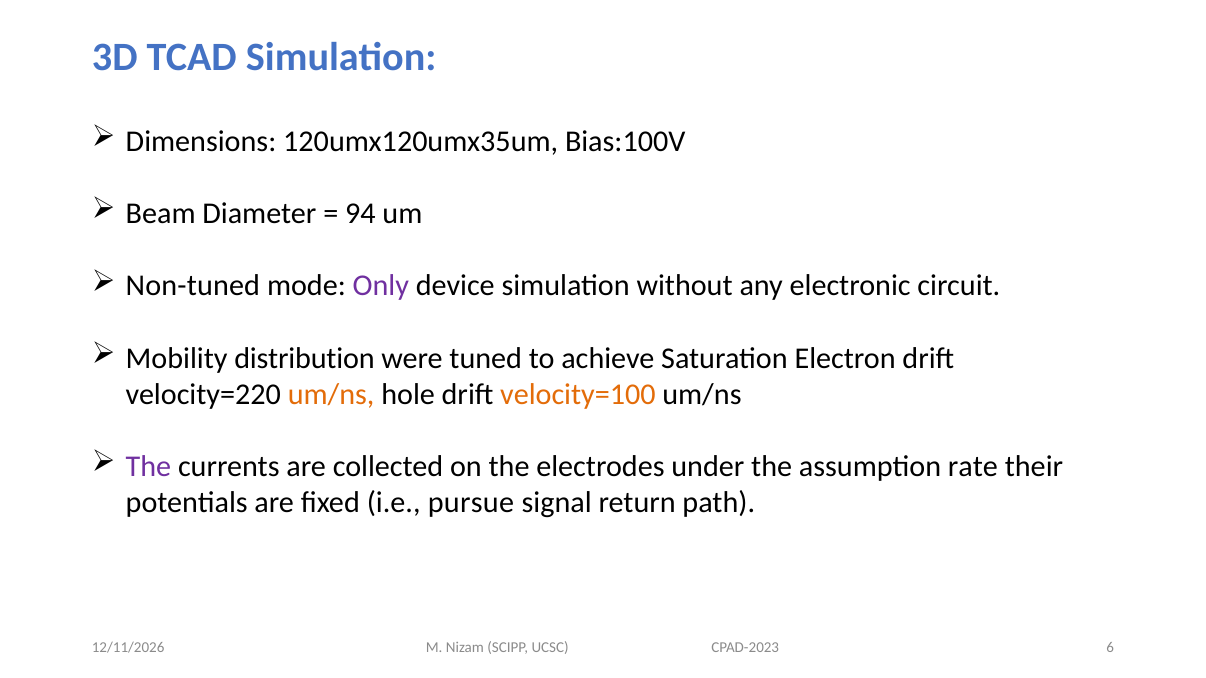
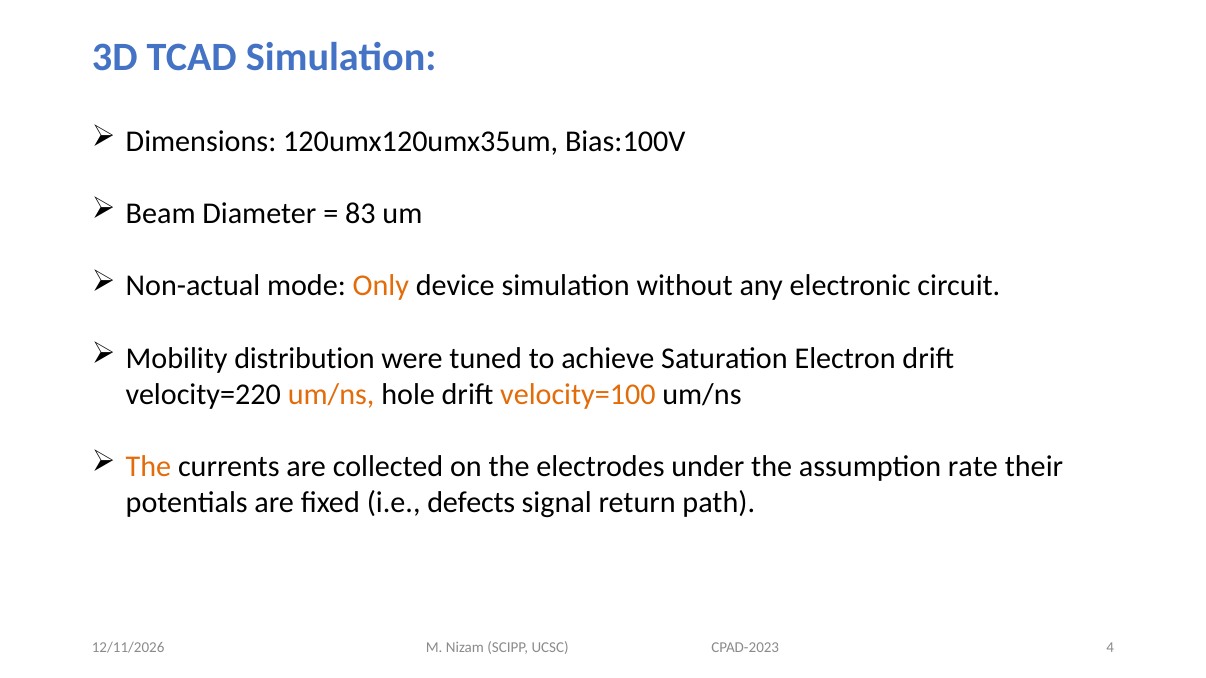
94: 94 -> 83
Non-tuned: Non-tuned -> Non-actual
Only colour: purple -> orange
The at (148, 467) colour: purple -> orange
pursue: pursue -> defects
6: 6 -> 4
